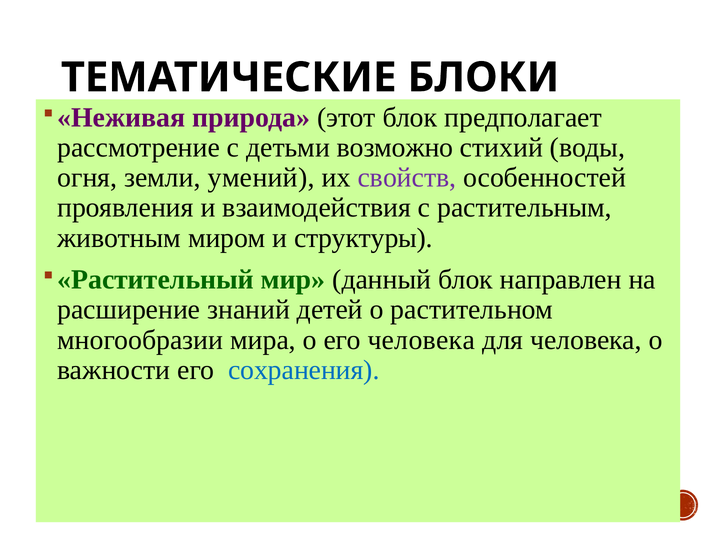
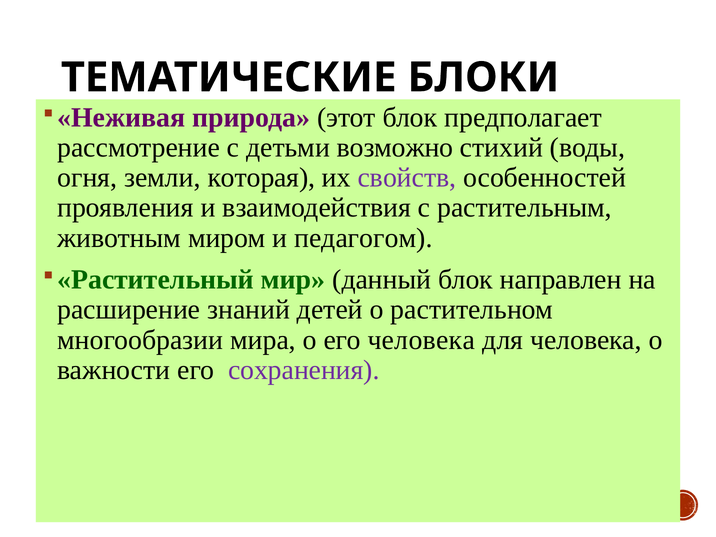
умений: умений -> которая
структуры: структуры -> педагогом
сохранения colour: blue -> purple
